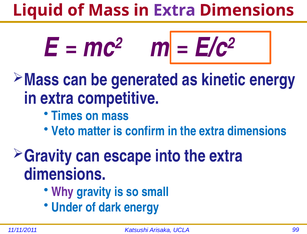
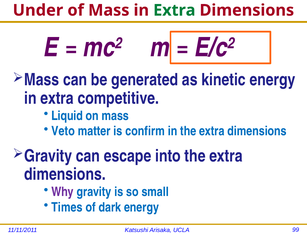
Liquid: Liquid -> Under
Extra at (174, 10) colour: purple -> green
Times: Times -> Liquid
Under: Under -> Times
